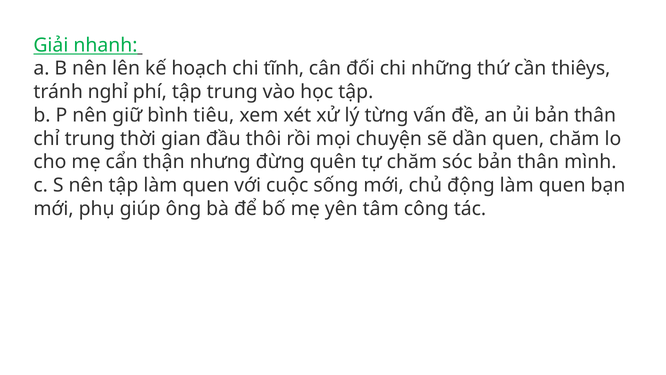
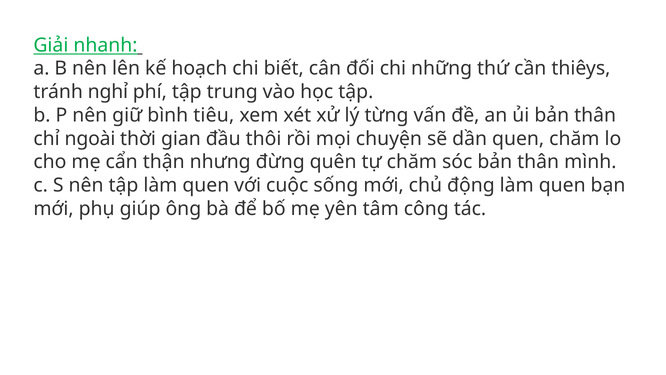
tĩnh: tĩnh -> biết
chỉ trung: trung -> ngoài
